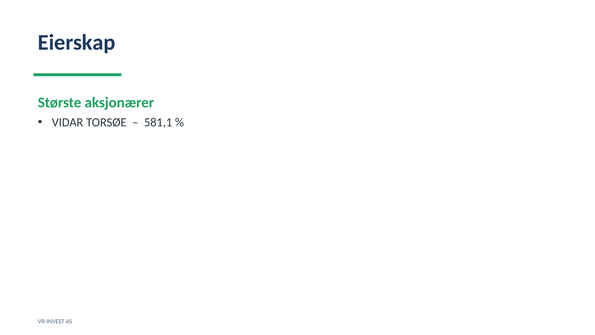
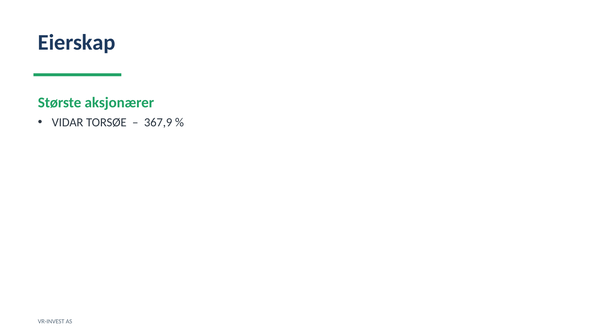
581,1: 581,1 -> 367,9
